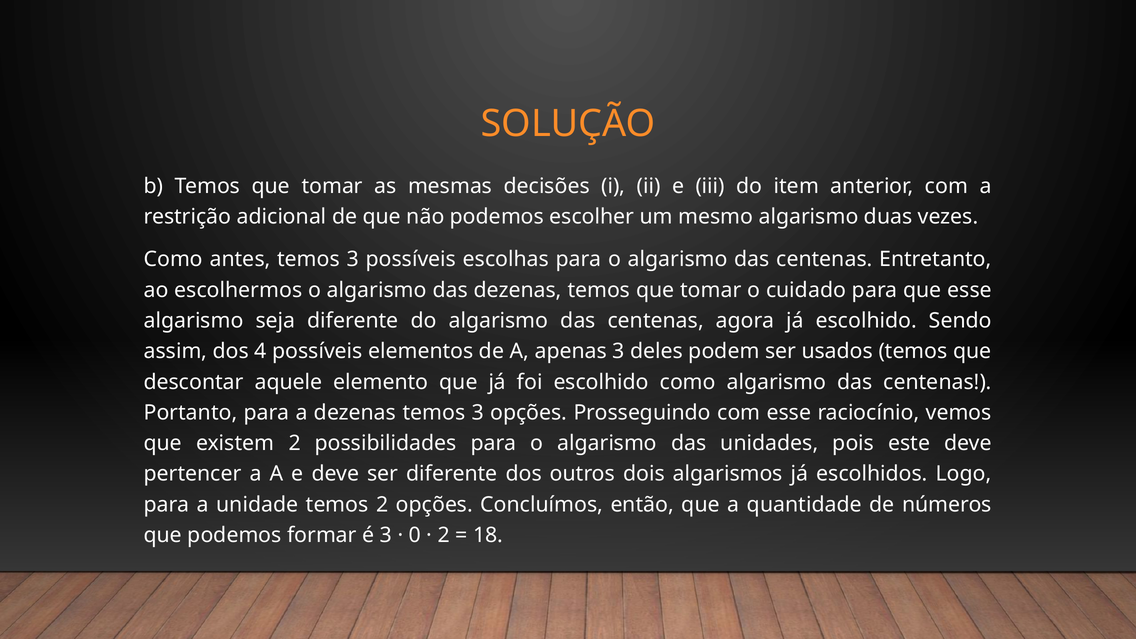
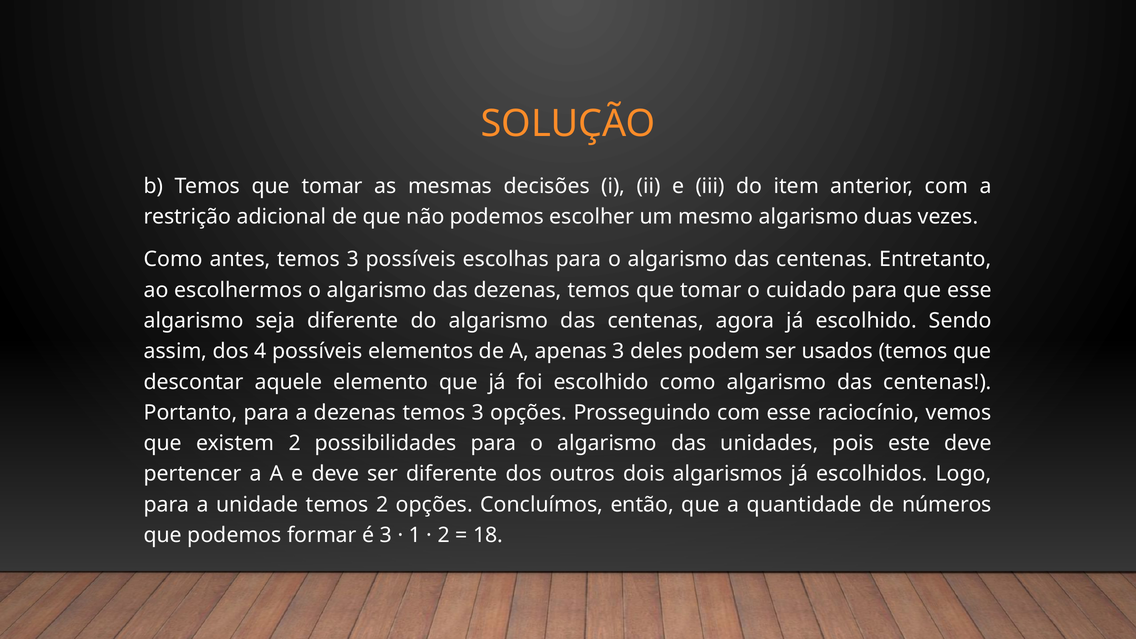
0: 0 -> 1
